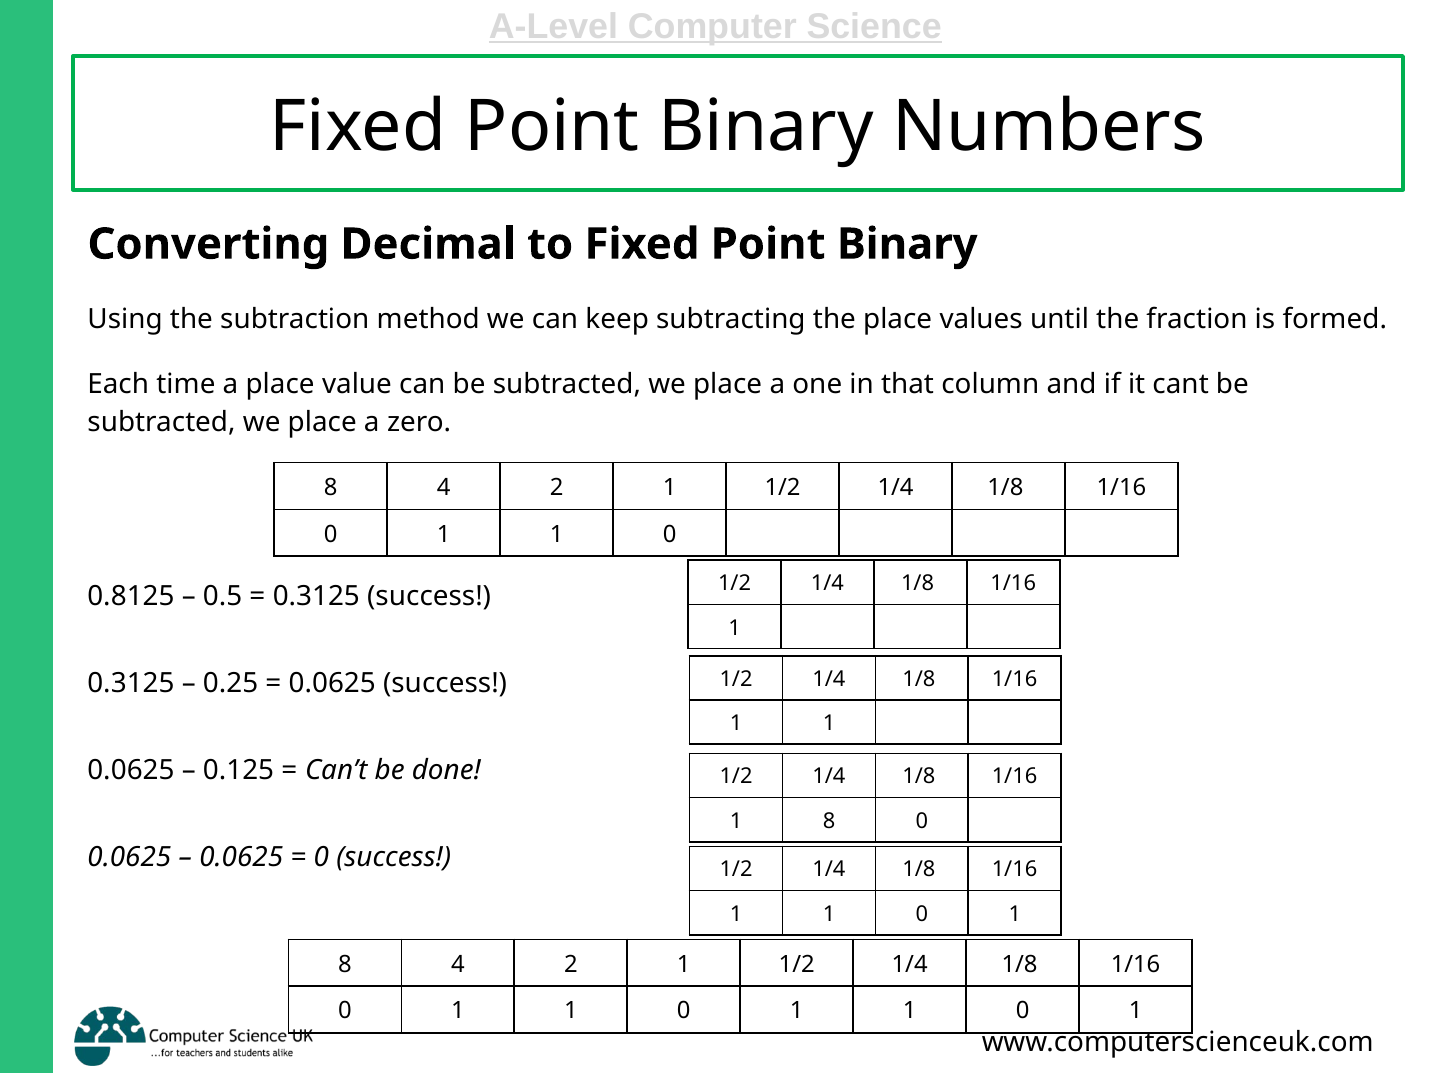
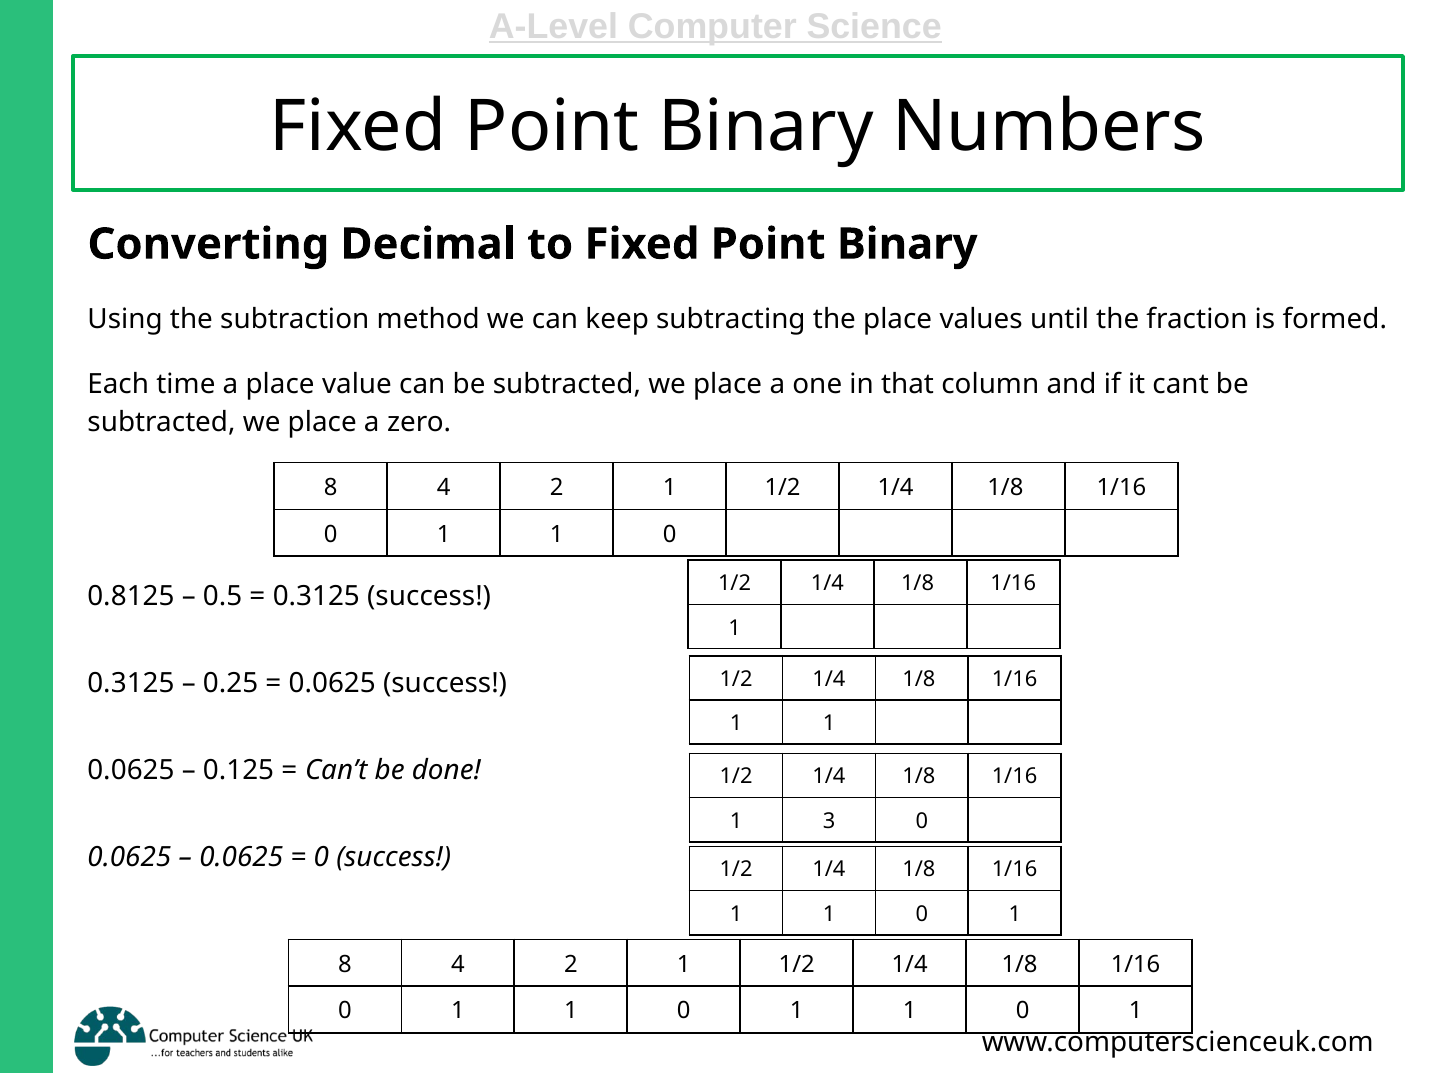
8 at (829, 821): 8 -> 3
